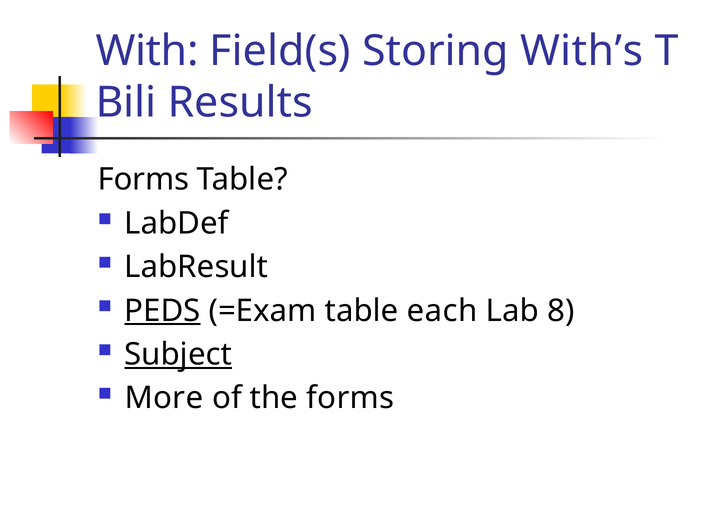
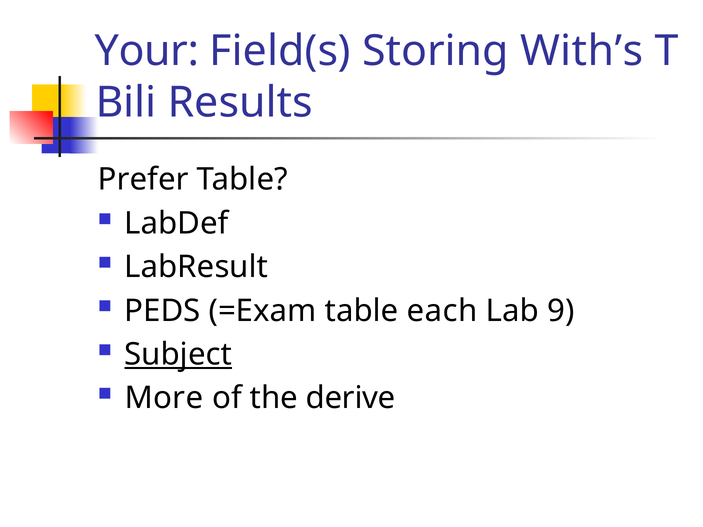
With: With -> Your
Forms at (143, 180): Forms -> Prefer
PEDS underline: present -> none
8: 8 -> 9
the forms: forms -> derive
